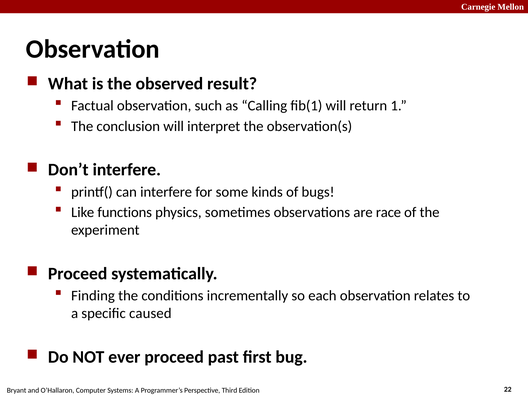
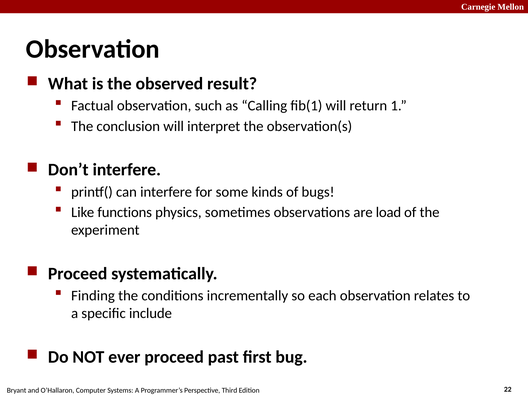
race: race -> load
caused: caused -> include
